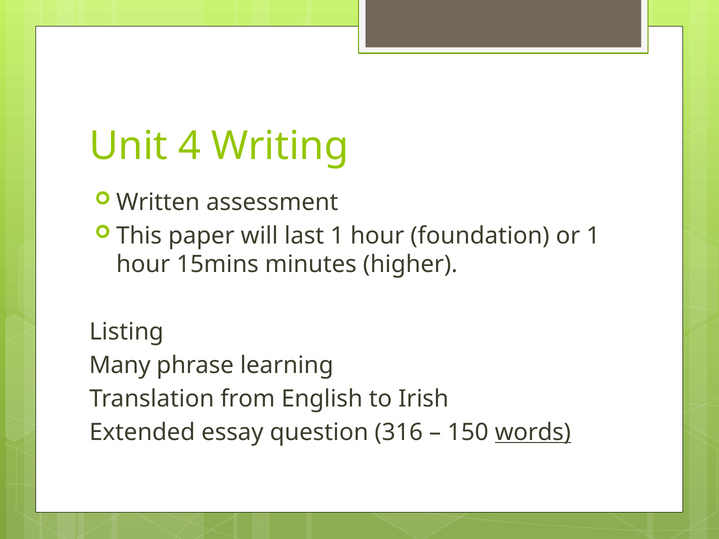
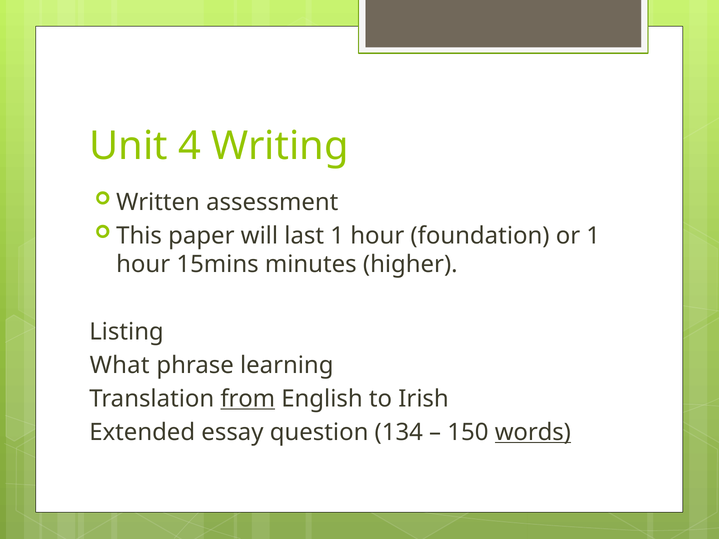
Many: Many -> What
from underline: none -> present
316: 316 -> 134
